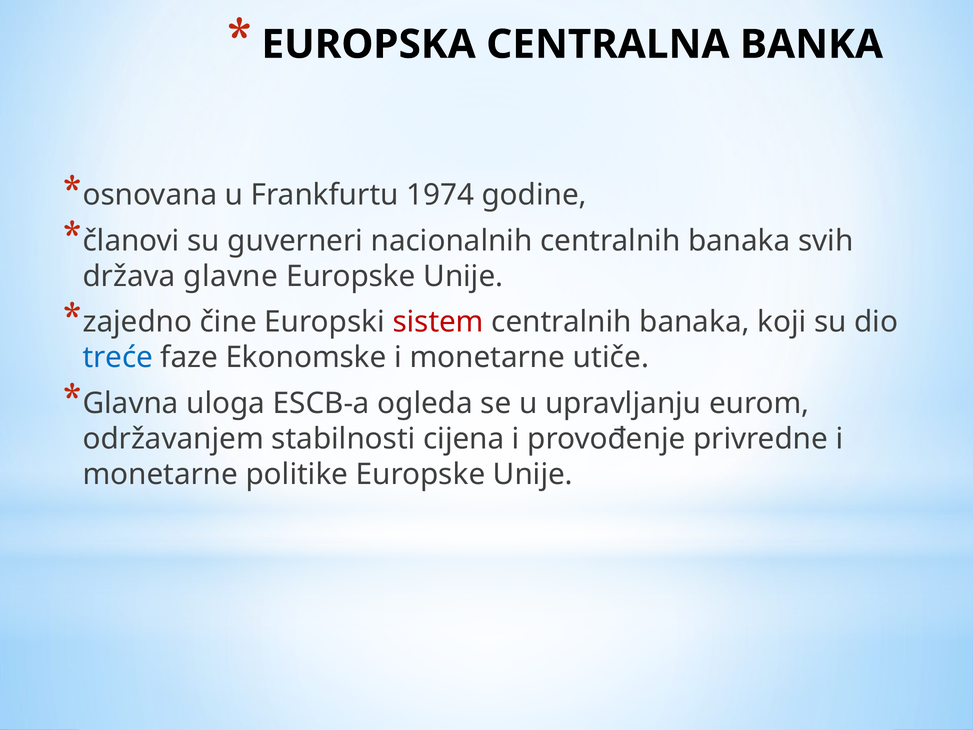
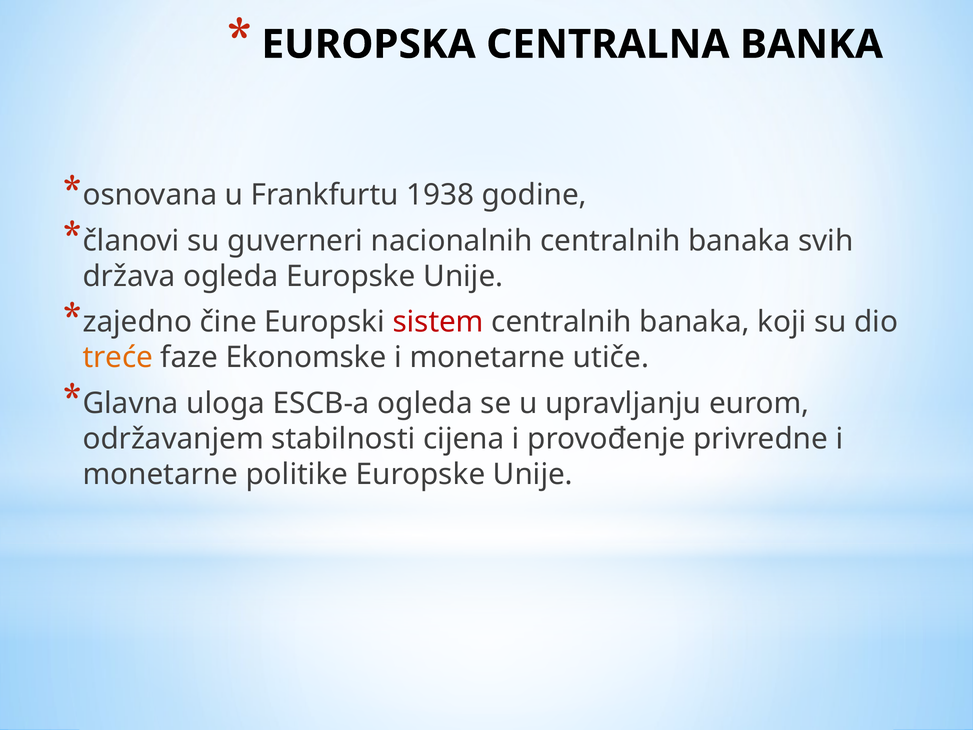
1974: 1974 -> 1938
država glavne: glavne -> ogleda
treće colour: blue -> orange
